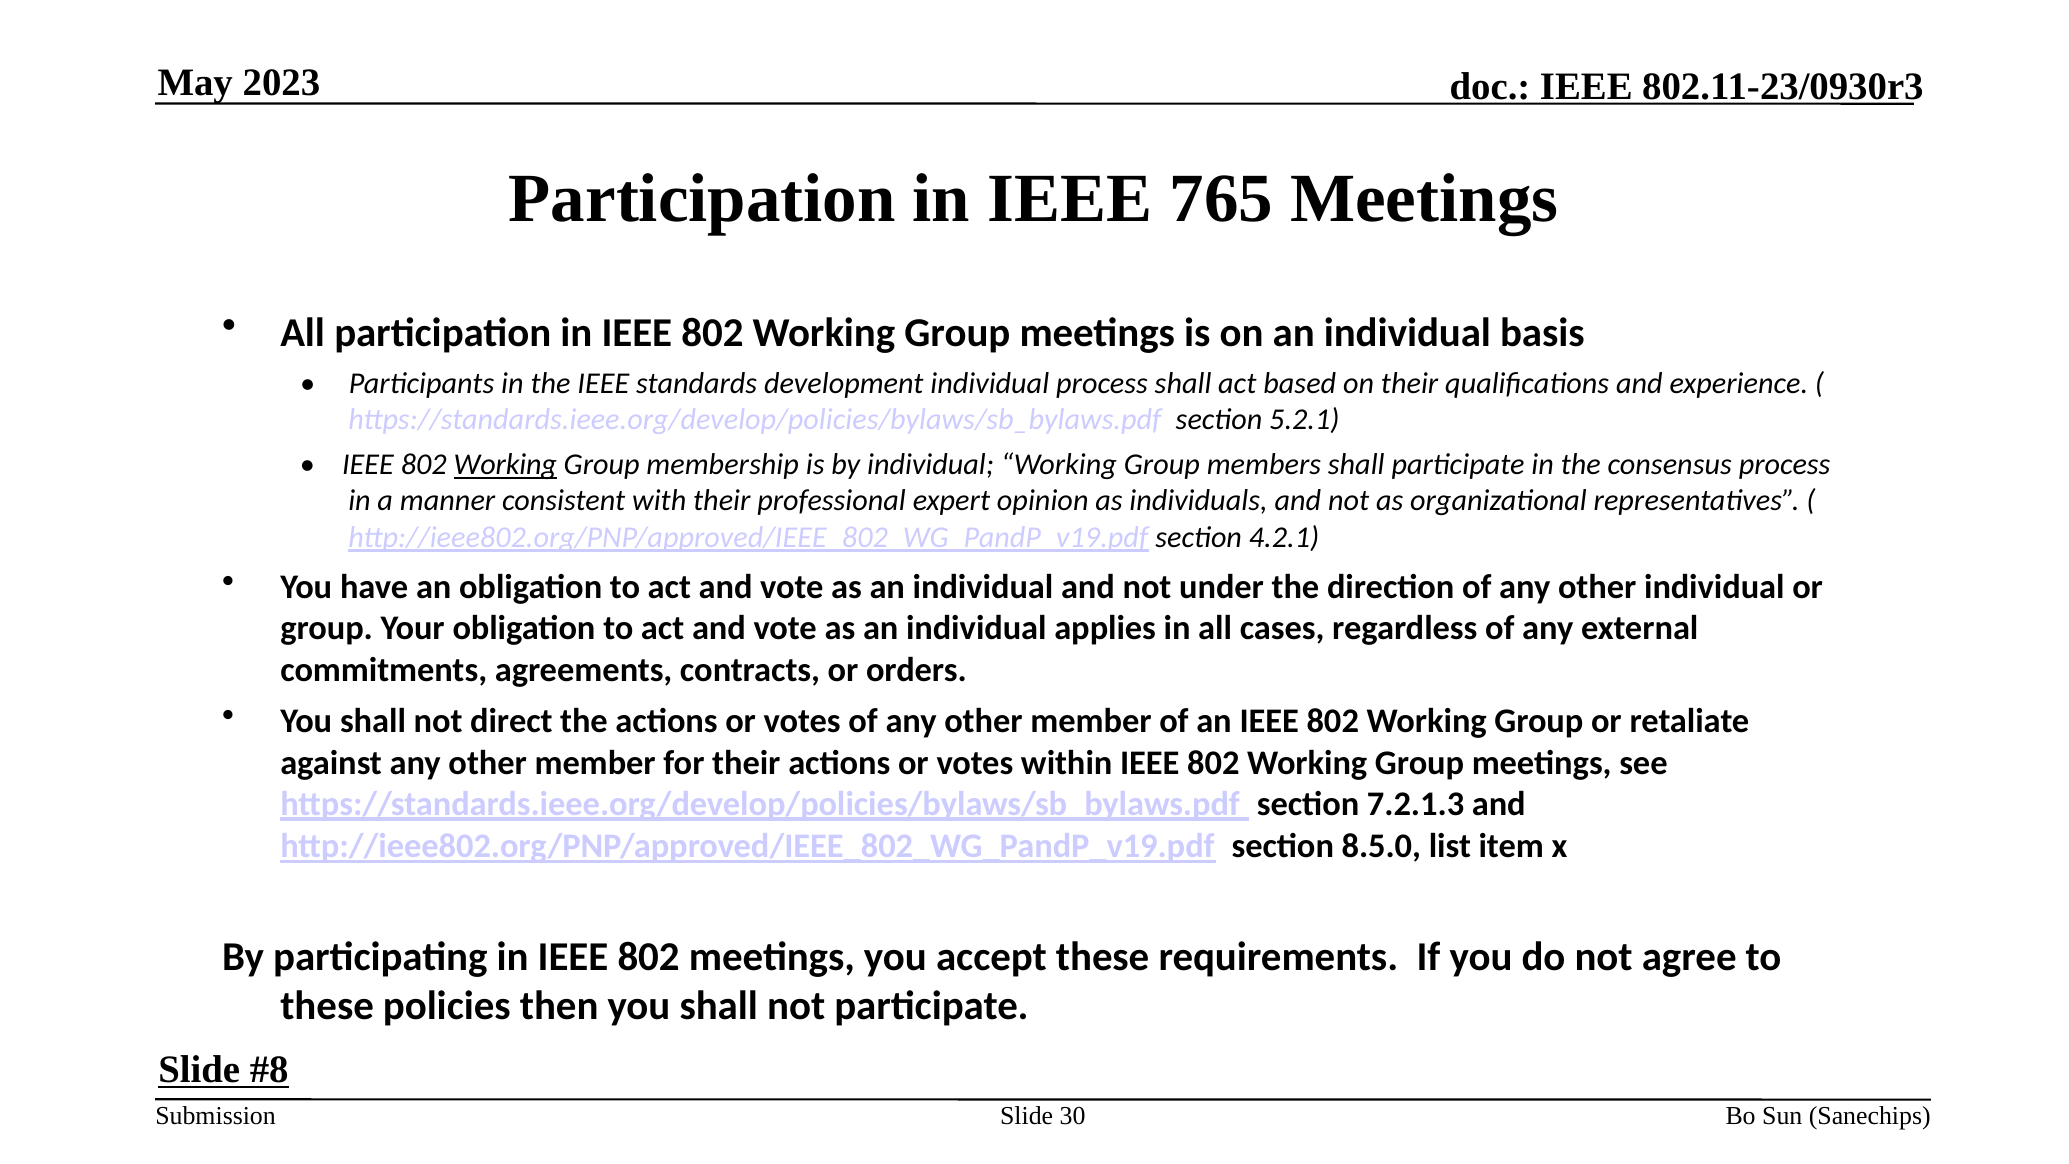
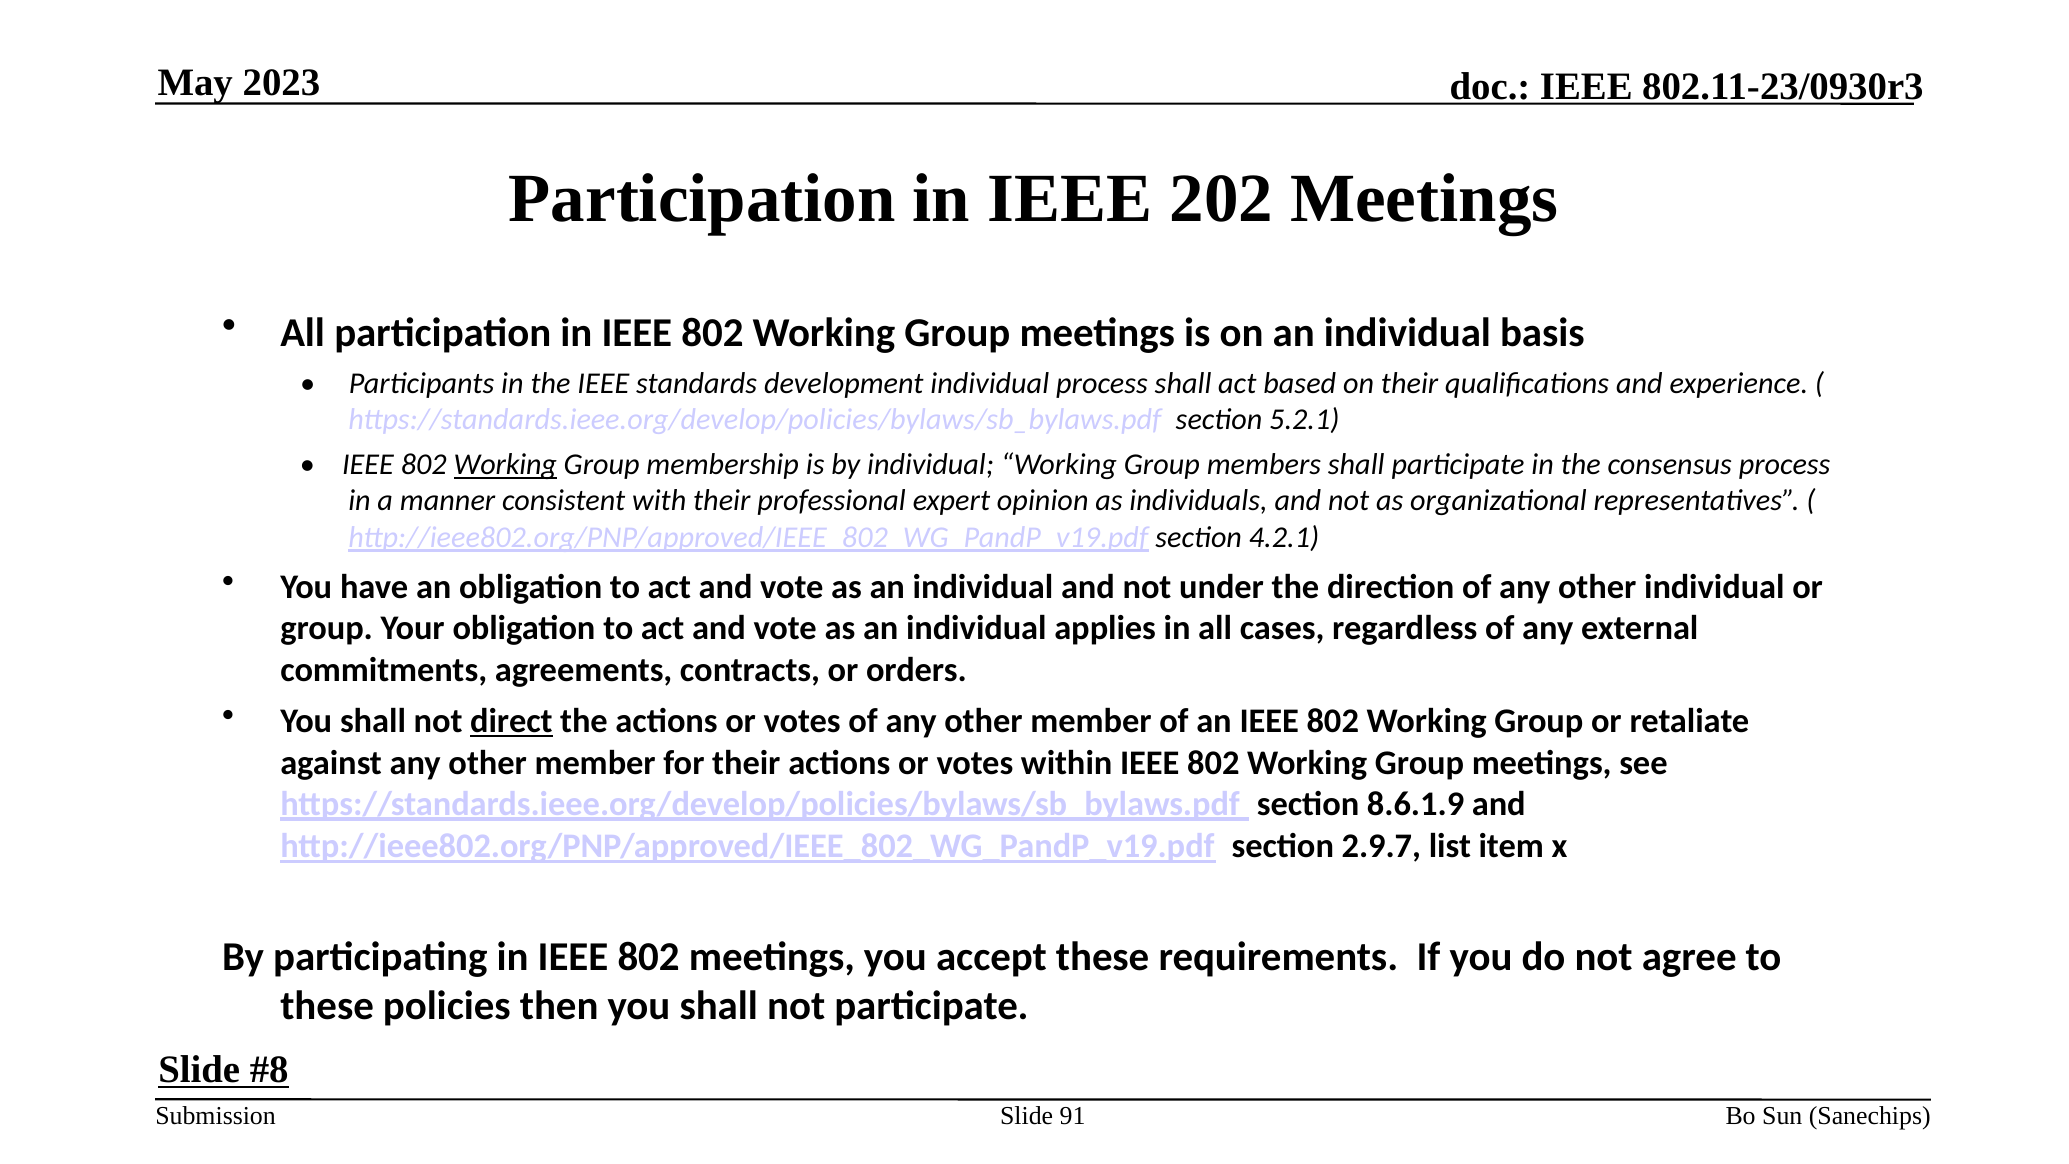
765: 765 -> 202
direct underline: none -> present
7.2.1.3: 7.2.1.3 -> 8.6.1.9
8.5.0: 8.5.0 -> 2.9.7
30: 30 -> 91
